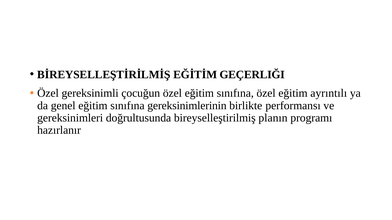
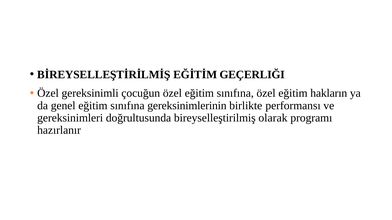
ayrıntılı: ayrıntılı -> hakların
planın: planın -> olarak
